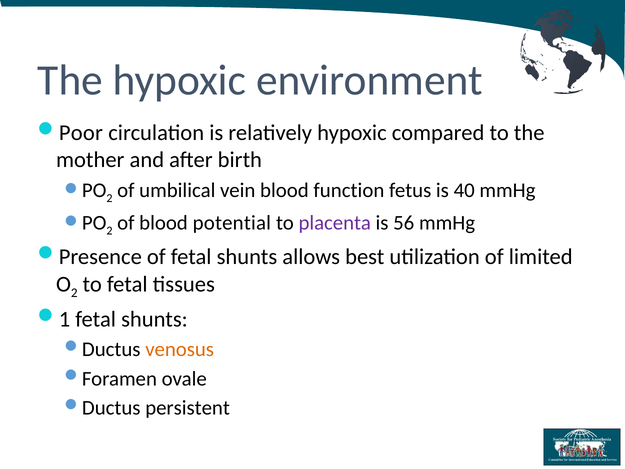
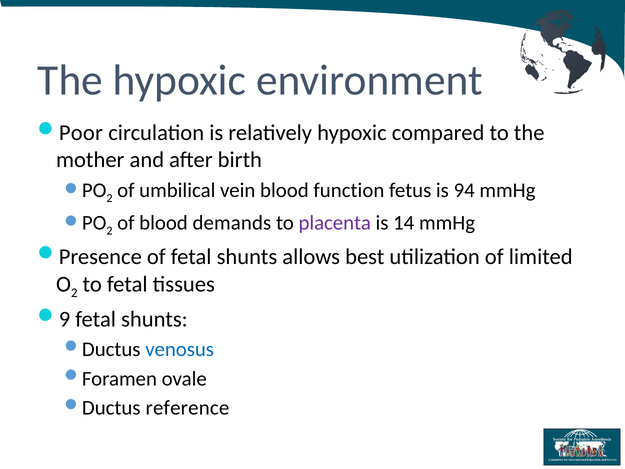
40: 40 -> 94
potential: potential -> demands
56: 56 -> 14
1: 1 -> 9
venosus colour: orange -> blue
persistent: persistent -> reference
